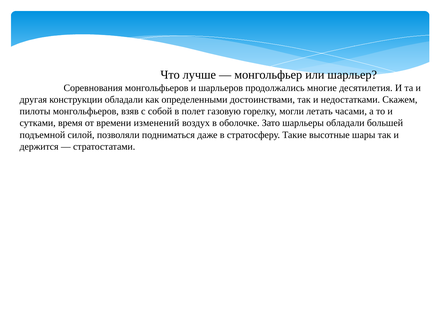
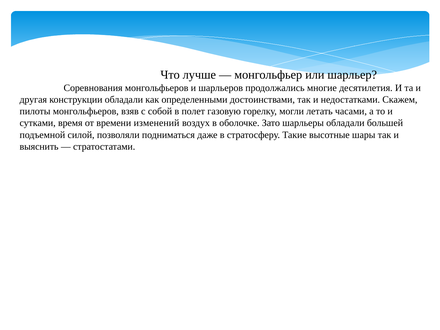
держится: держится -> выяснить
